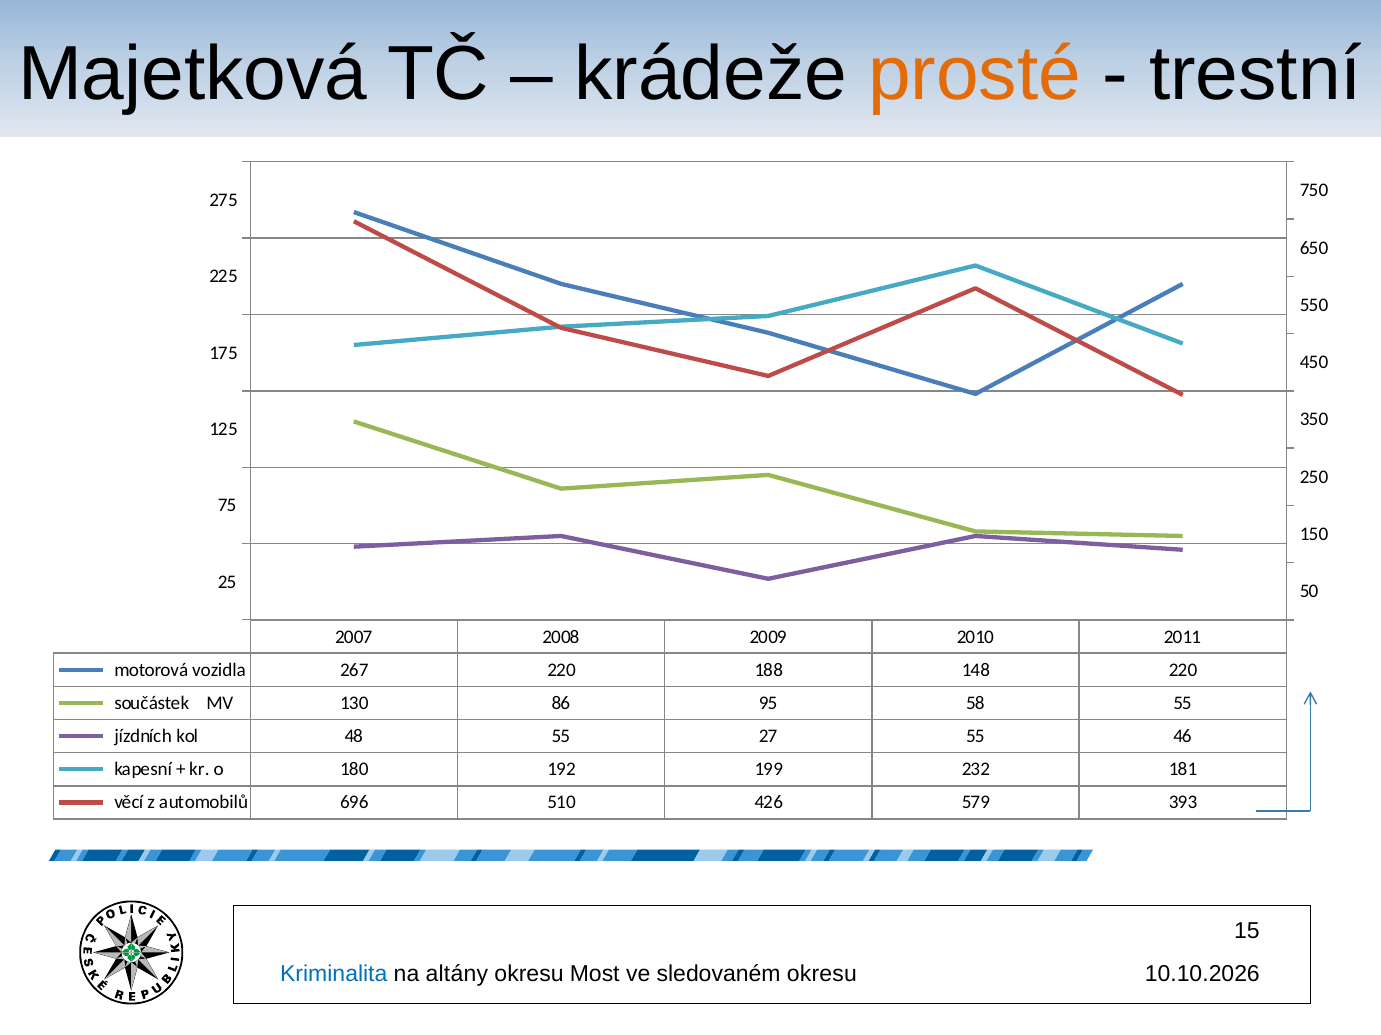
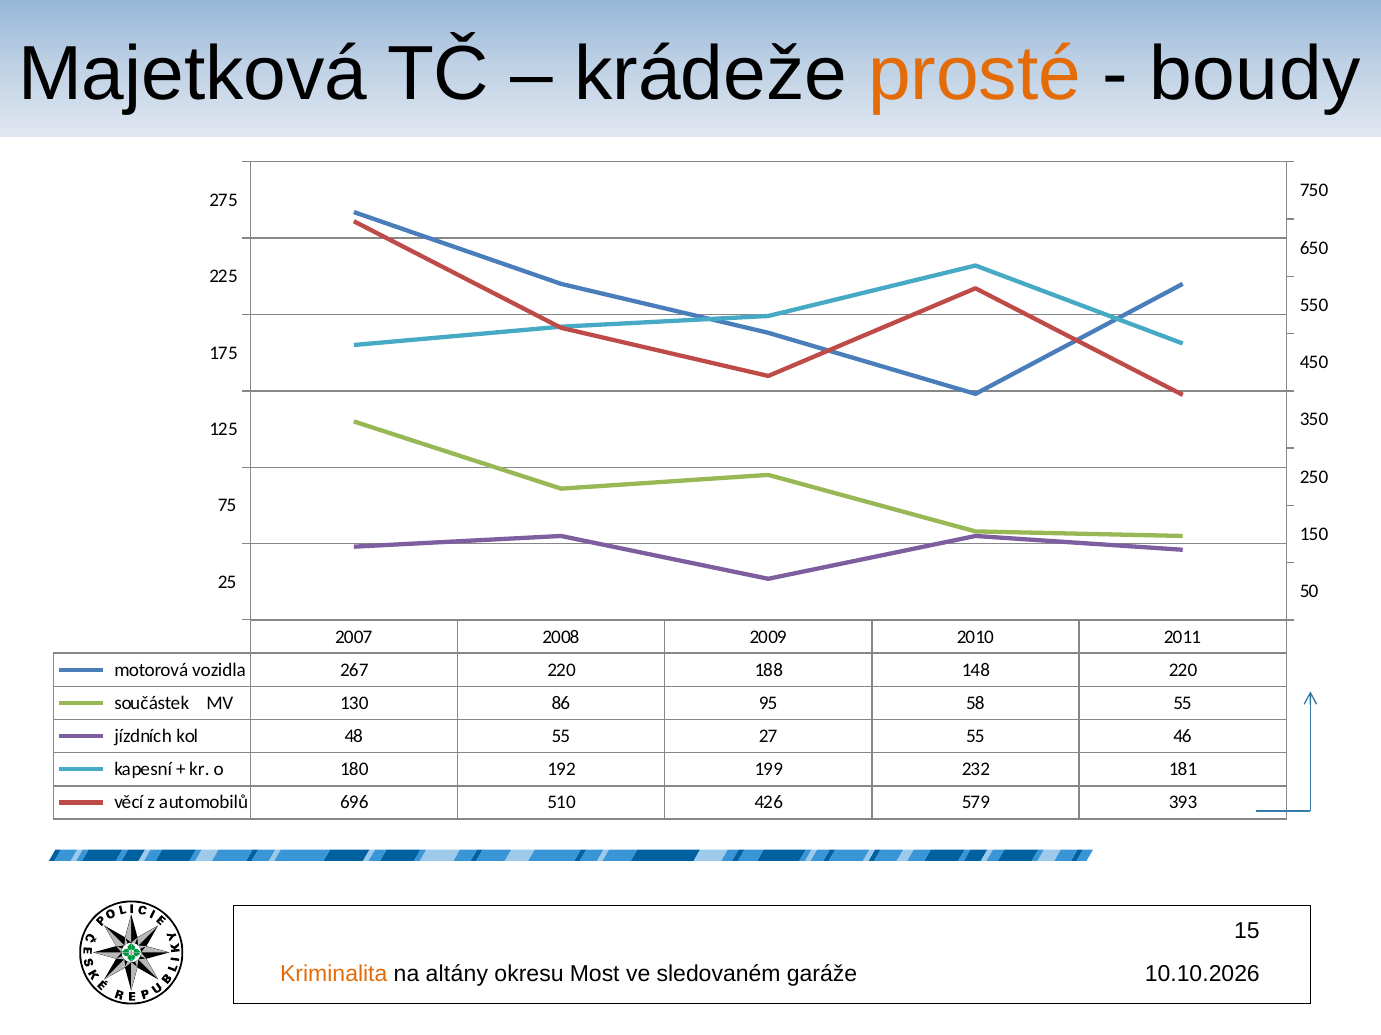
trestní: trestní -> boudy
Kriminalita colour: blue -> orange
sledovaném okresu: okresu -> garáže
